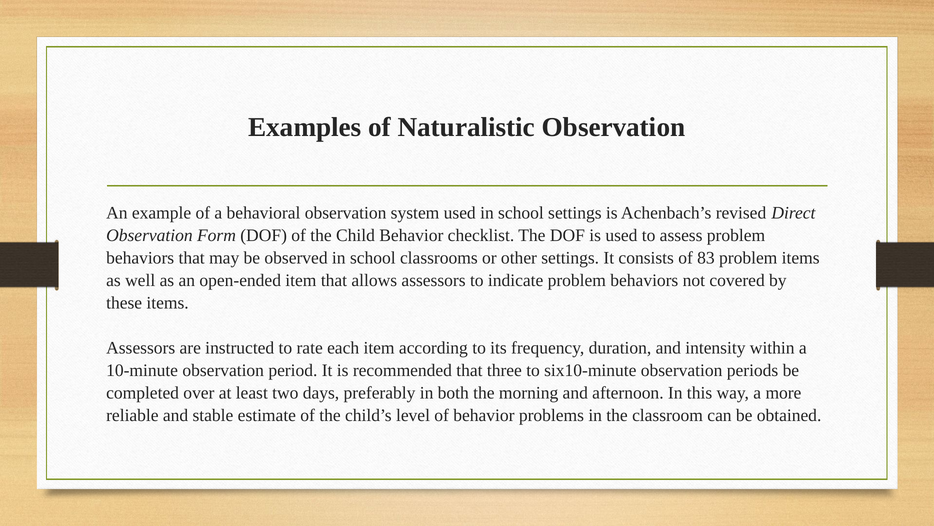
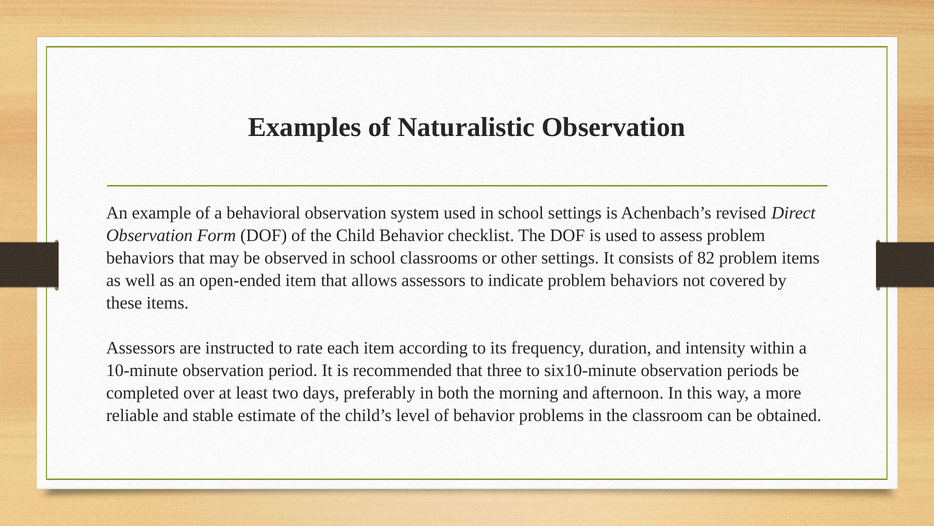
83: 83 -> 82
